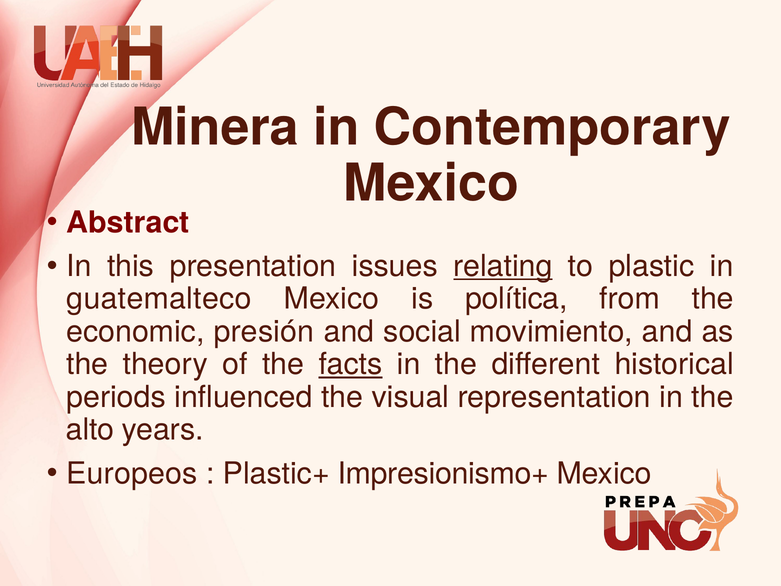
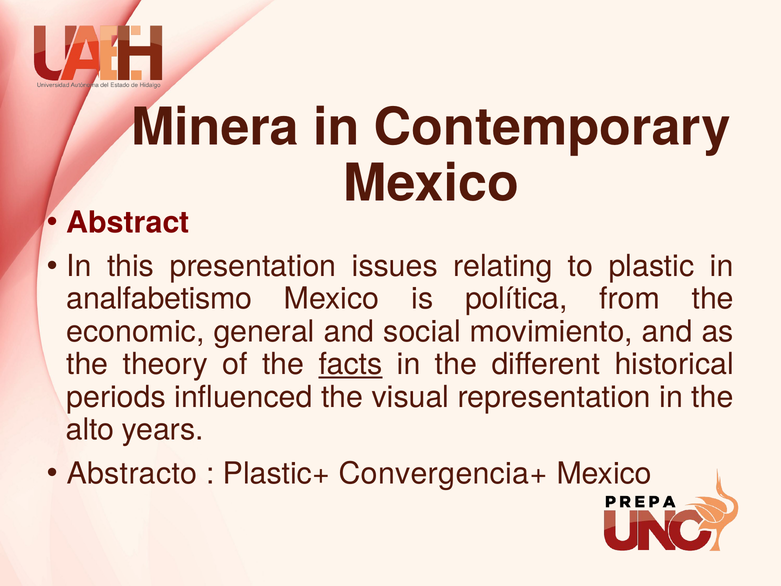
relating underline: present -> none
guatemalteco: guatemalteco -> analfabetismo
presión: presión -> general
Europeos: Europeos -> Abstracto
Impresionismo+: Impresionismo+ -> Convergencia+
